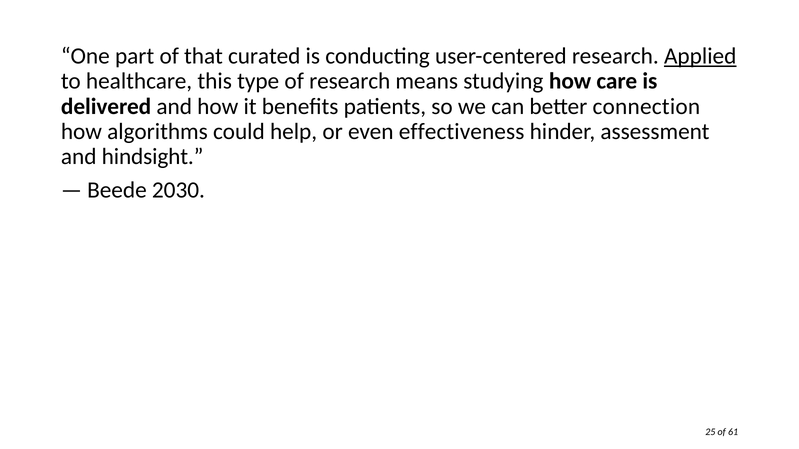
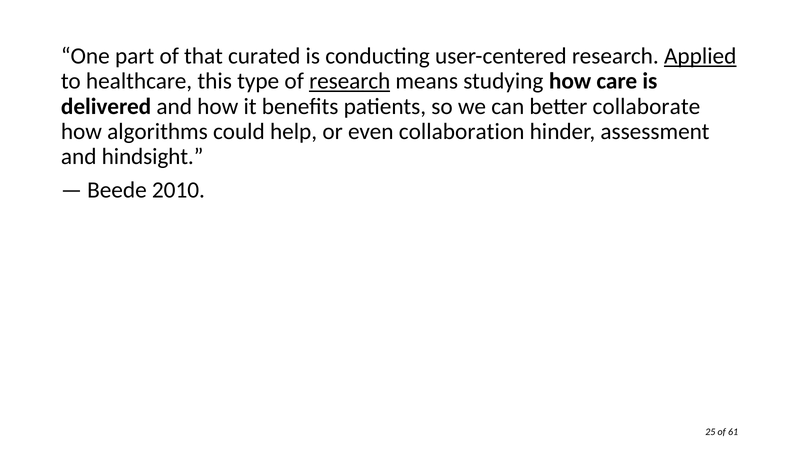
research at (350, 81) underline: none -> present
connection: connection -> collaborate
effectiveness: effectiveness -> collaboration
2030: 2030 -> 2010
